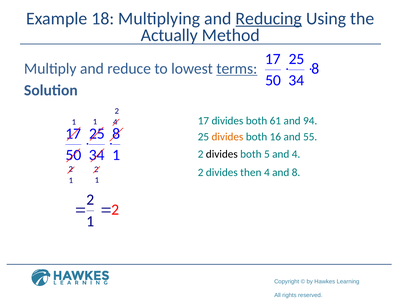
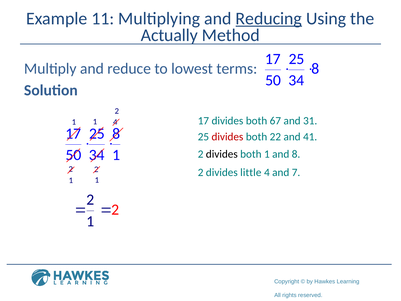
18: 18 -> 11
terms underline: present -> none
61: 61 -> 67
94: 94 -> 31
divides at (227, 137) colour: orange -> red
16: 16 -> 22
55: 55 -> 41
both 5: 5 -> 1
and 4: 4 -> 8
then: then -> little
and 8: 8 -> 7
